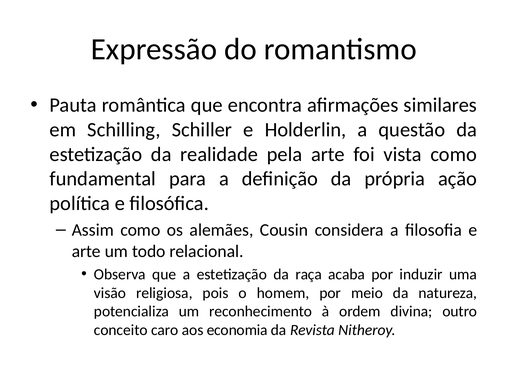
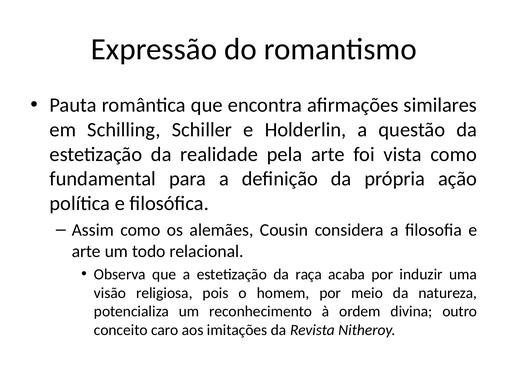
economia: economia -> imitações
